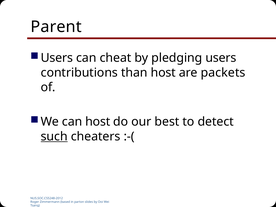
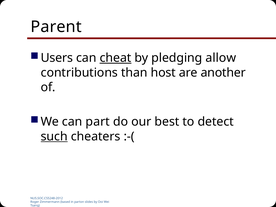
cheat underline: none -> present
pledging users: users -> allow
packets: packets -> another
can host: host -> part
